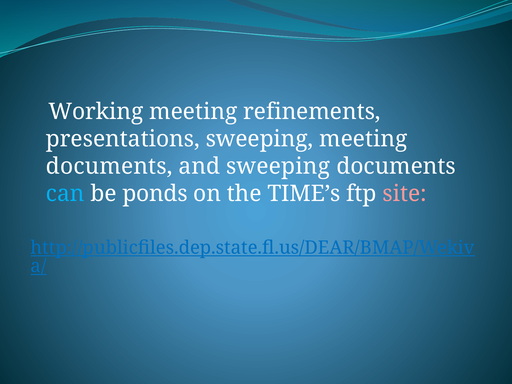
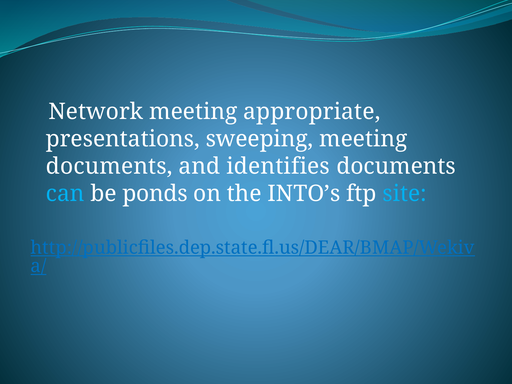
Working: Working -> Network
refinements: refinements -> appropriate
and sweeping: sweeping -> identifies
TIME’s: TIME’s -> INTO’s
site colour: pink -> light blue
